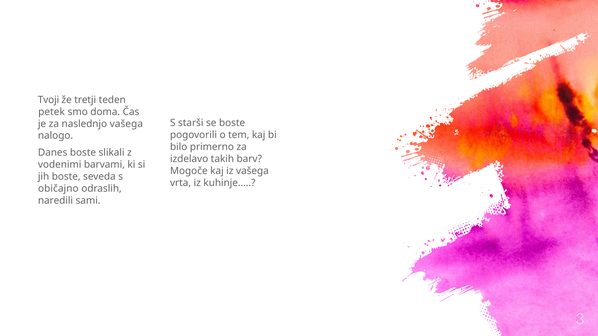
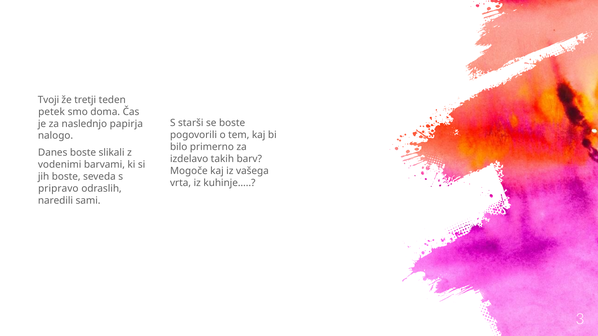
naslednjo vašega: vašega -> papirja
običajno: običajno -> pripravo
